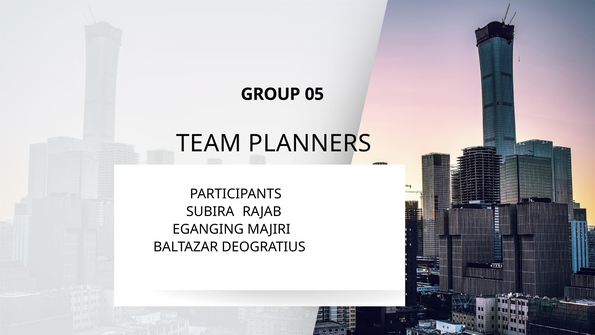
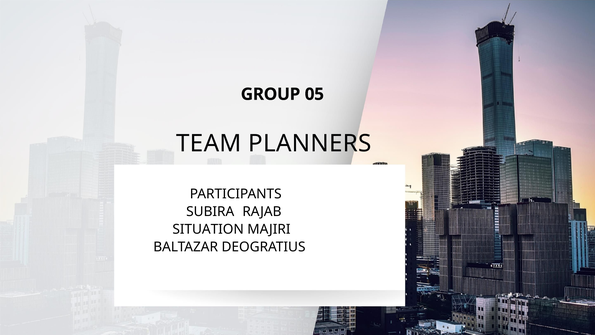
EGANGING: EGANGING -> SITUATION
